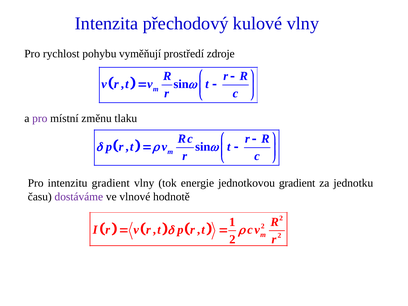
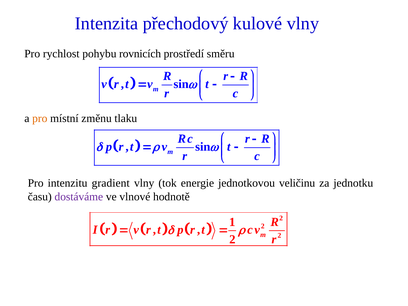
vyměňují: vyměňují -> rovnicích
zdroje: zdroje -> směru
pro at (40, 118) colour: purple -> orange
jednotkovou gradient: gradient -> veličinu
